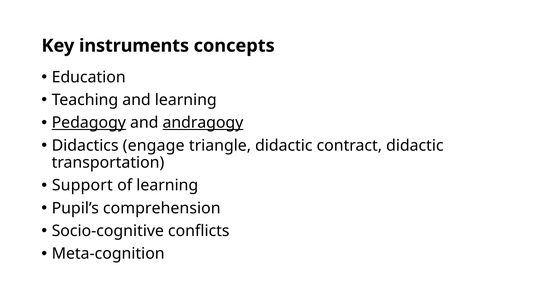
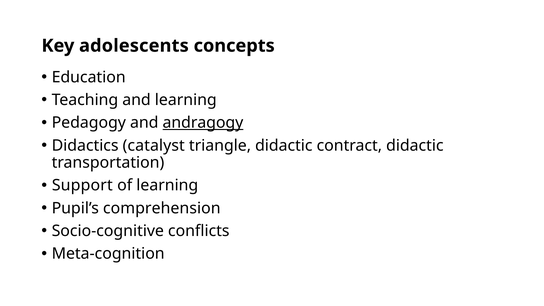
instruments: instruments -> adolescents
Pedagogy underline: present -> none
engage: engage -> catalyst
